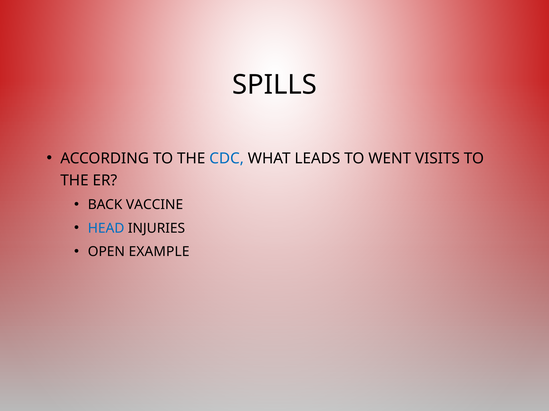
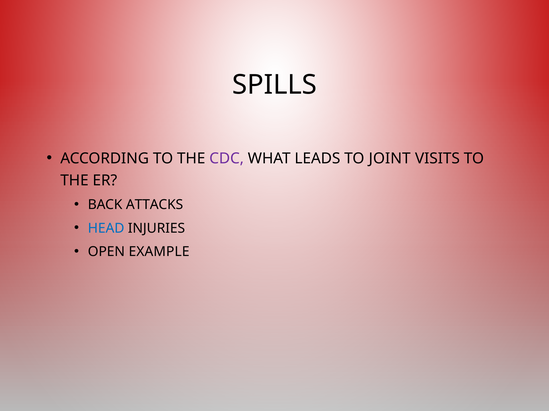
CDC colour: blue -> purple
WENT: WENT -> JOINT
VACCINE: VACCINE -> ATTACKS
